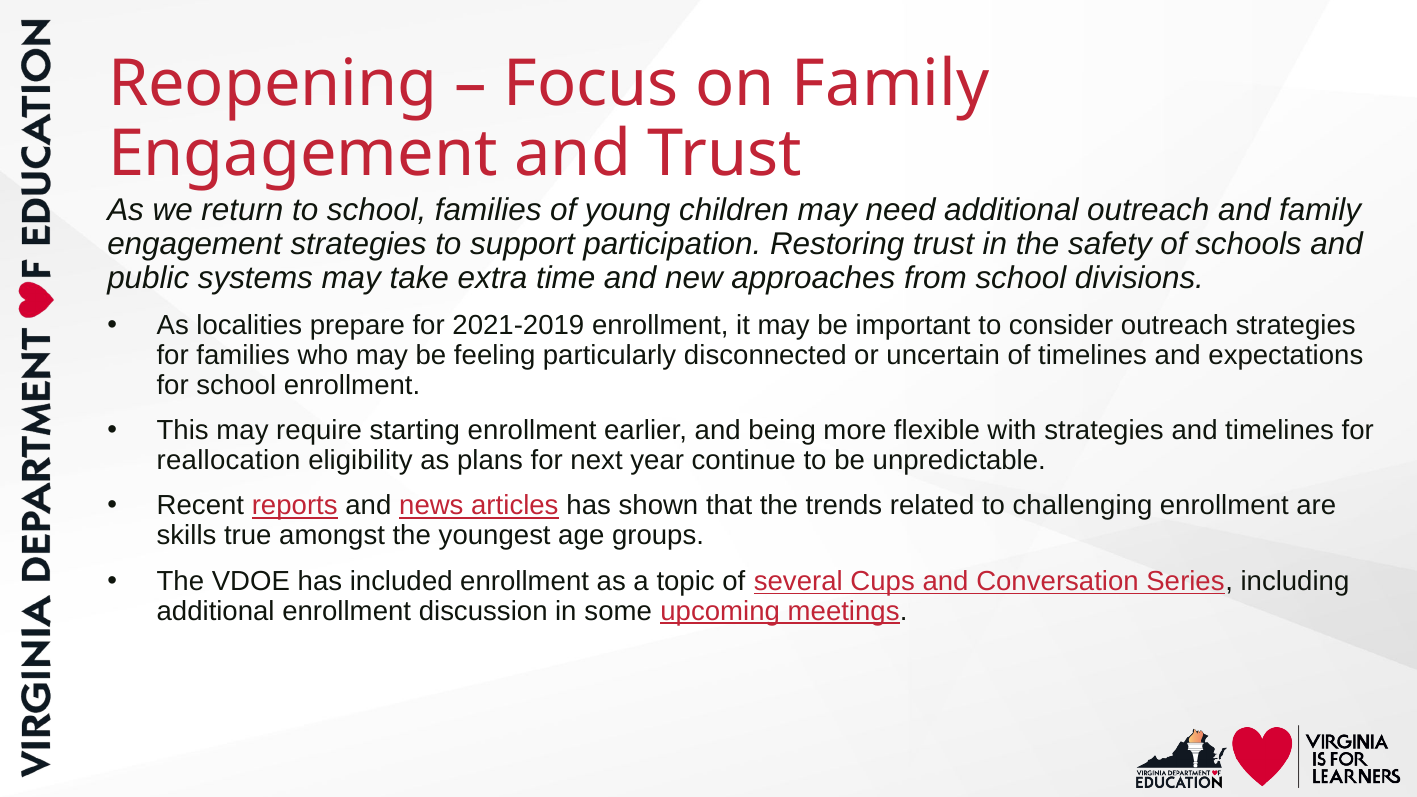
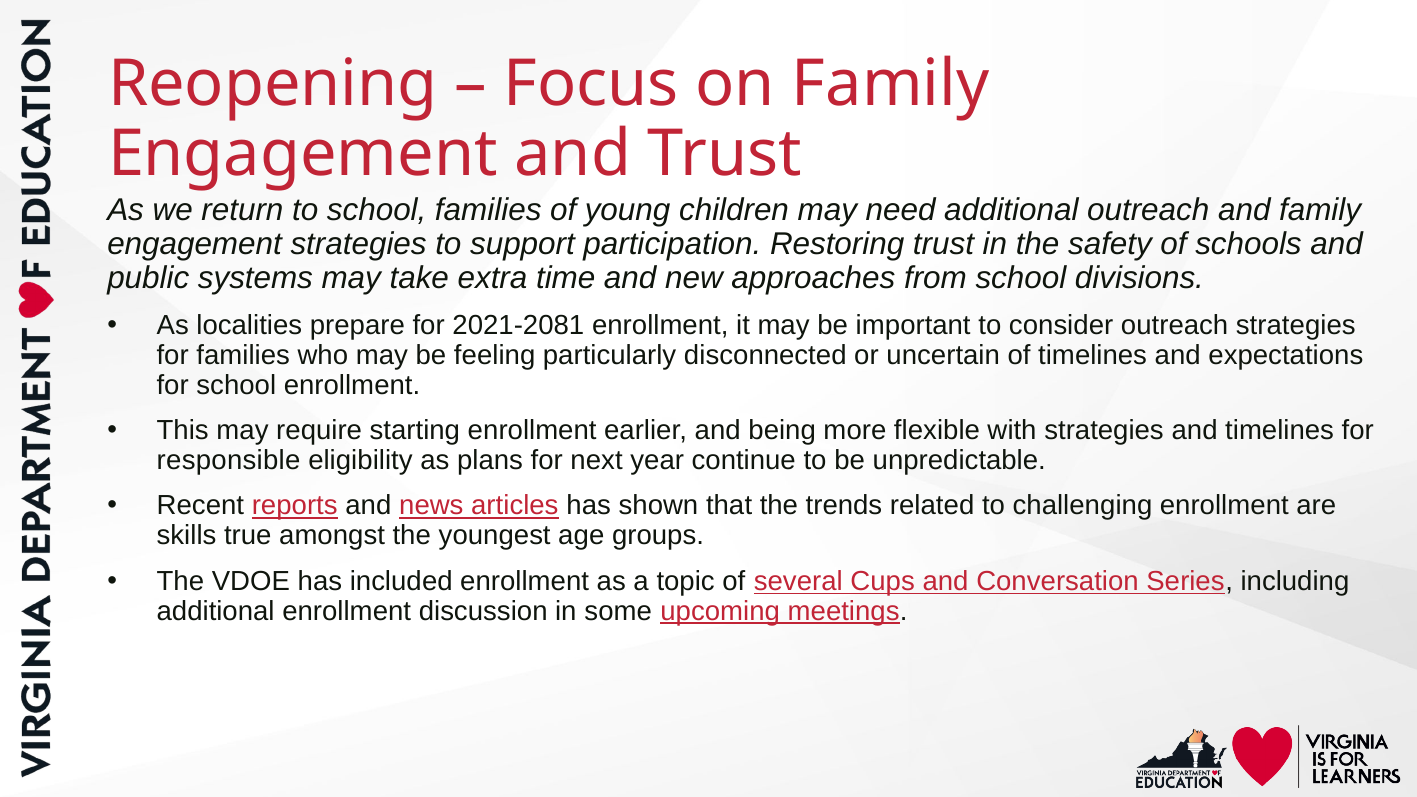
2021-2019: 2021-2019 -> 2021-2081
reallocation: reallocation -> responsible
